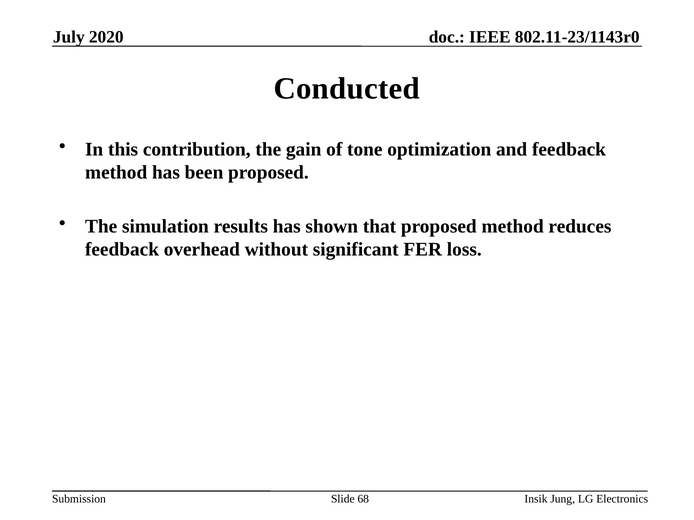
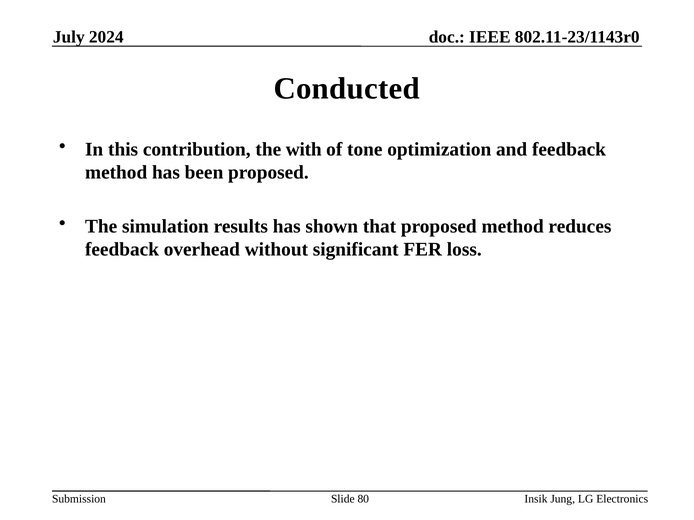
2020: 2020 -> 2024
gain: gain -> with
68: 68 -> 80
